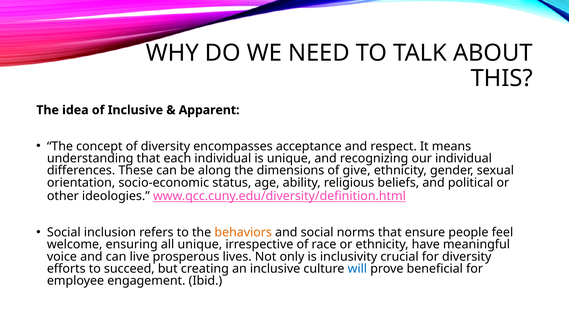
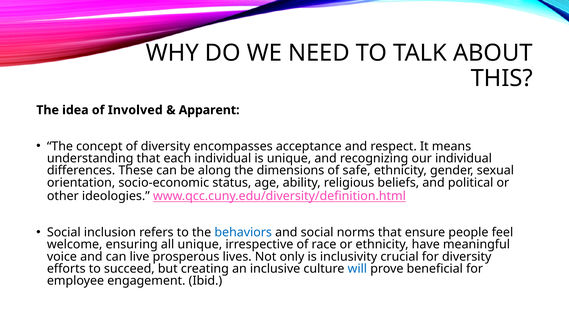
of Inclusive: Inclusive -> Involved
give: give -> safe
behaviors colour: orange -> blue
